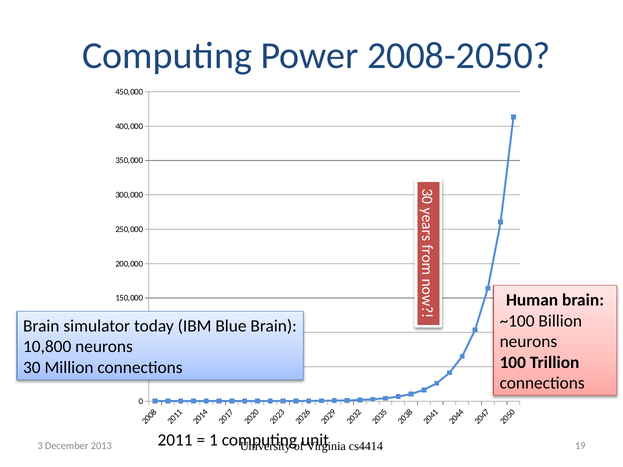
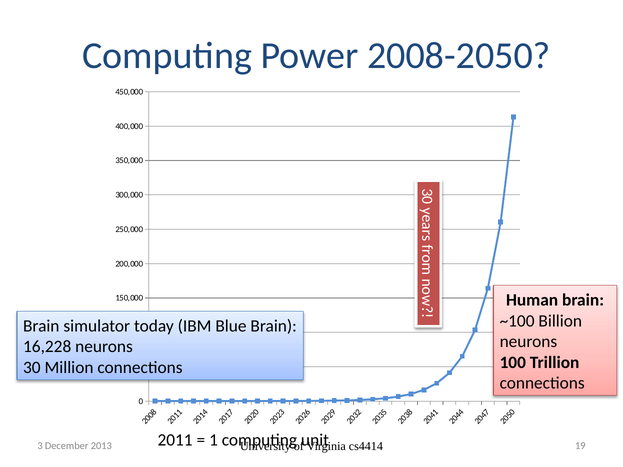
10,800: 10,800 -> 16,228
